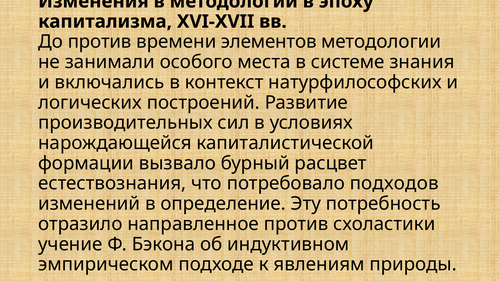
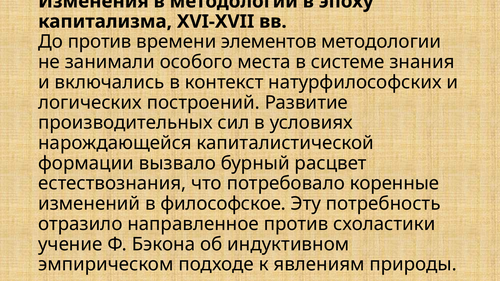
подходов: подходов -> коренные
определение: определение -> философское
